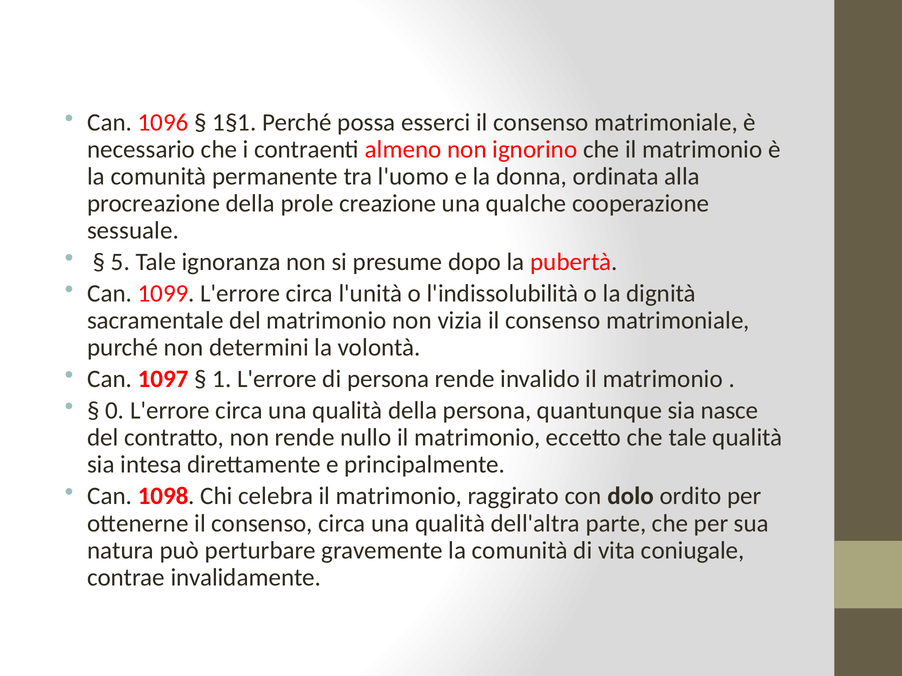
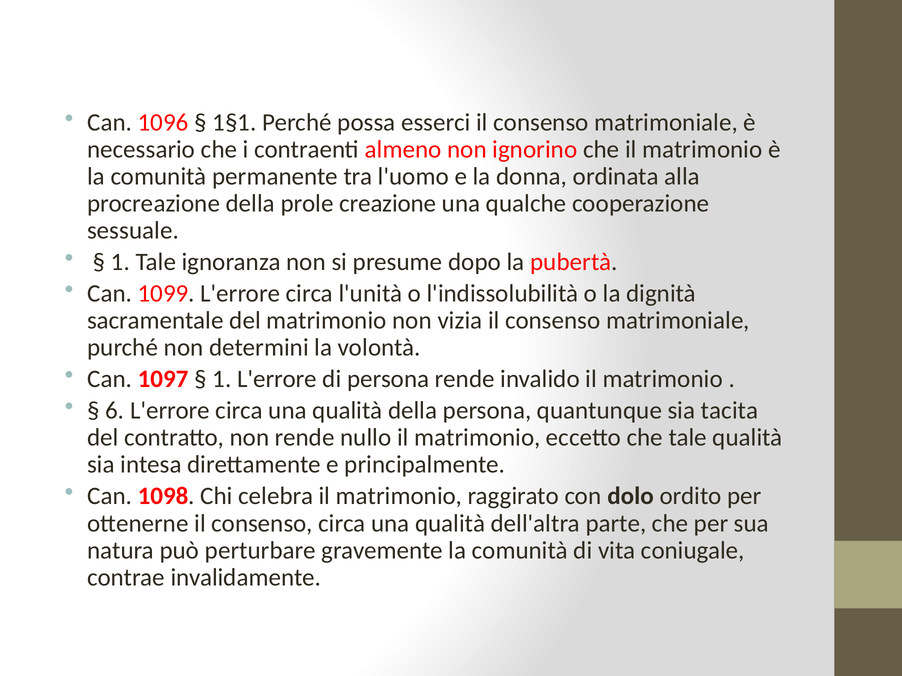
5 at (120, 262): 5 -> 1
0: 0 -> 6
nasce: nasce -> tacita
